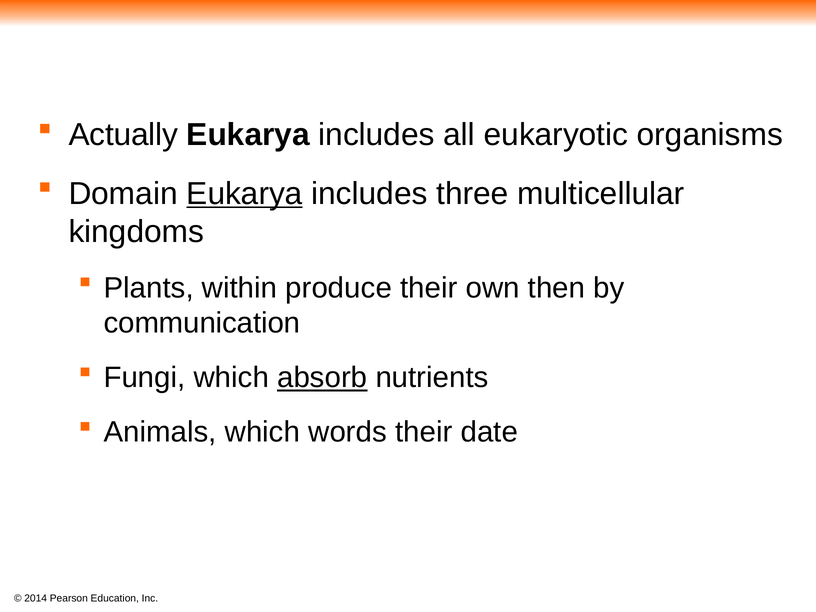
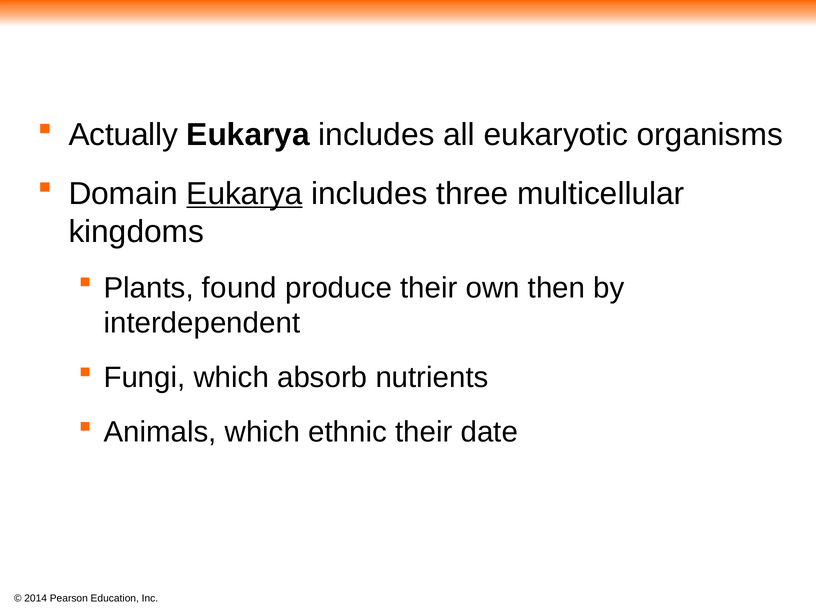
within: within -> found
communication: communication -> interdependent
absorb underline: present -> none
words: words -> ethnic
